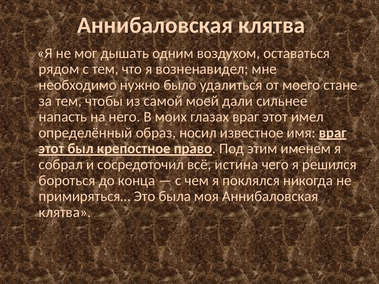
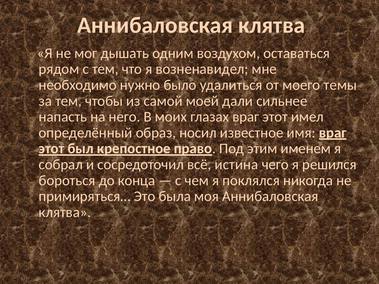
стане: стане -> темы
